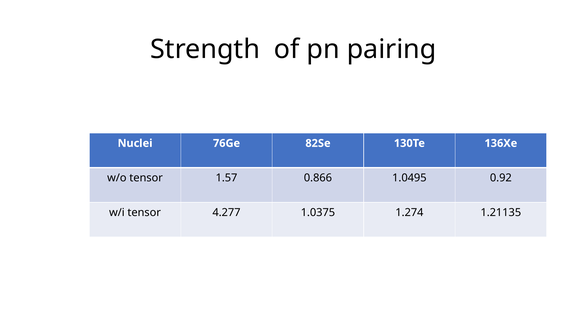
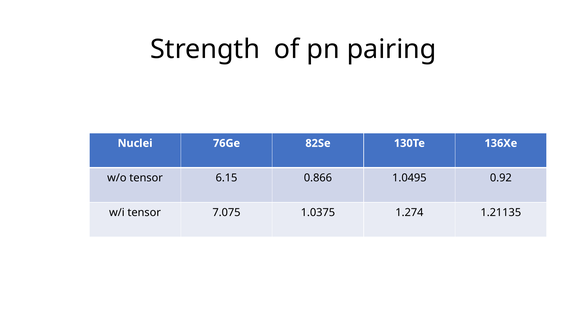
1.57: 1.57 -> 6.15
4.277: 4.277 -> 7.075
